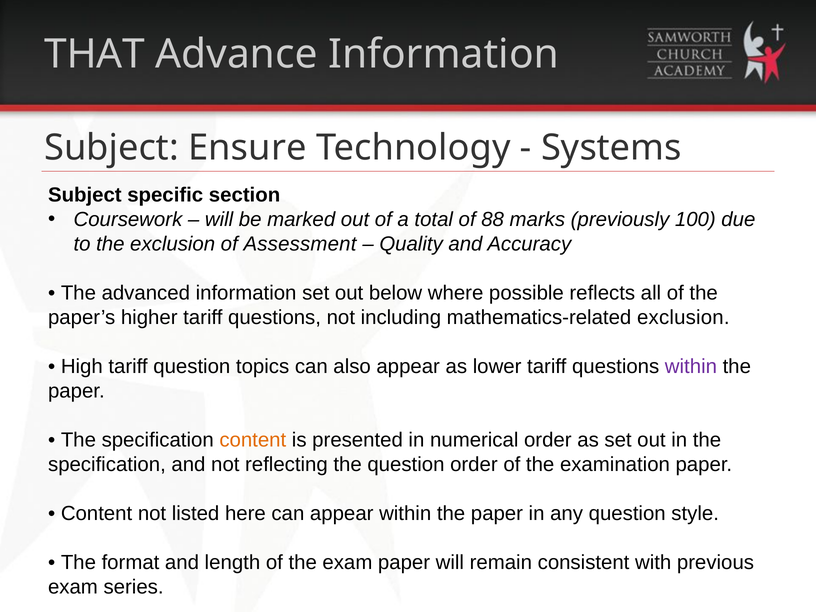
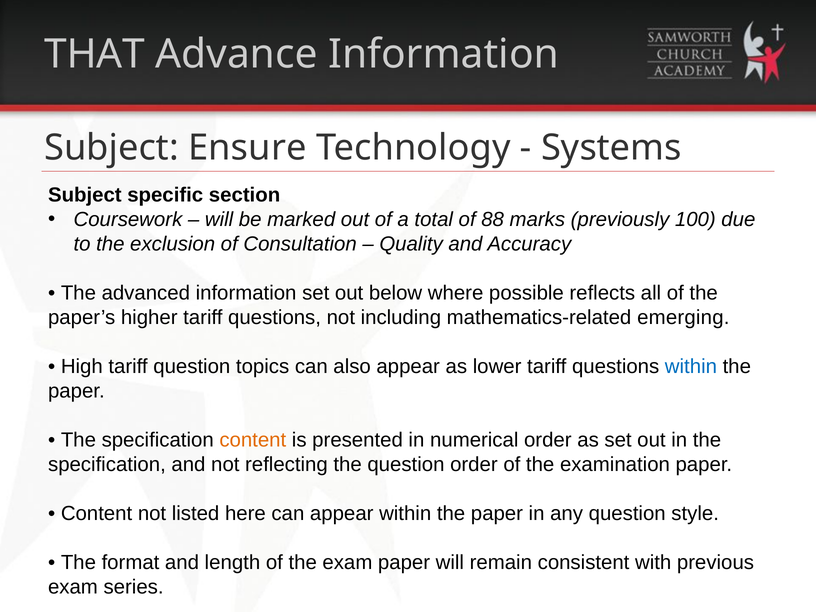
Assessment: Assessment -> Consultation
mathematics-related exclusion: exclusion -> emerging
within at (691, 367) colour: purple -> blue
